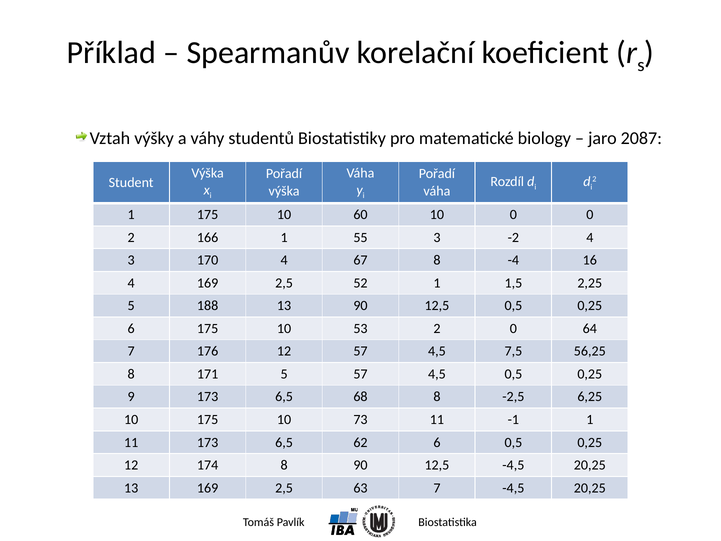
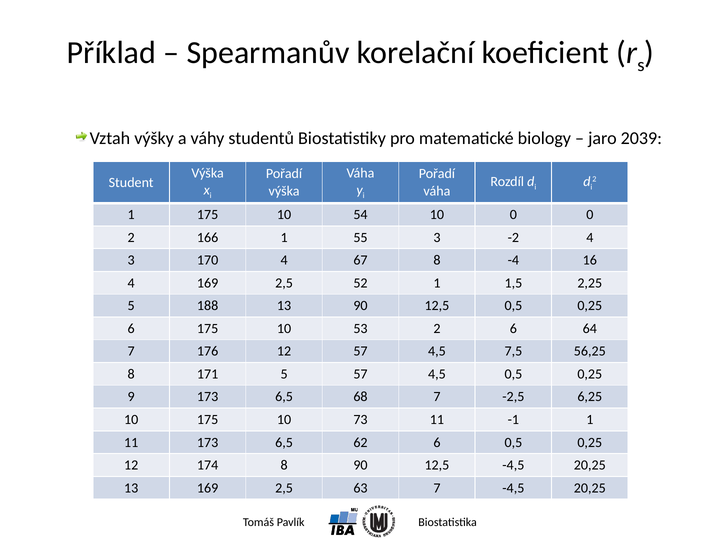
2087: 2087 -> 2039
60: 60 -> 54
2 0: 0 -> 6
68 8: 8 -> 7
